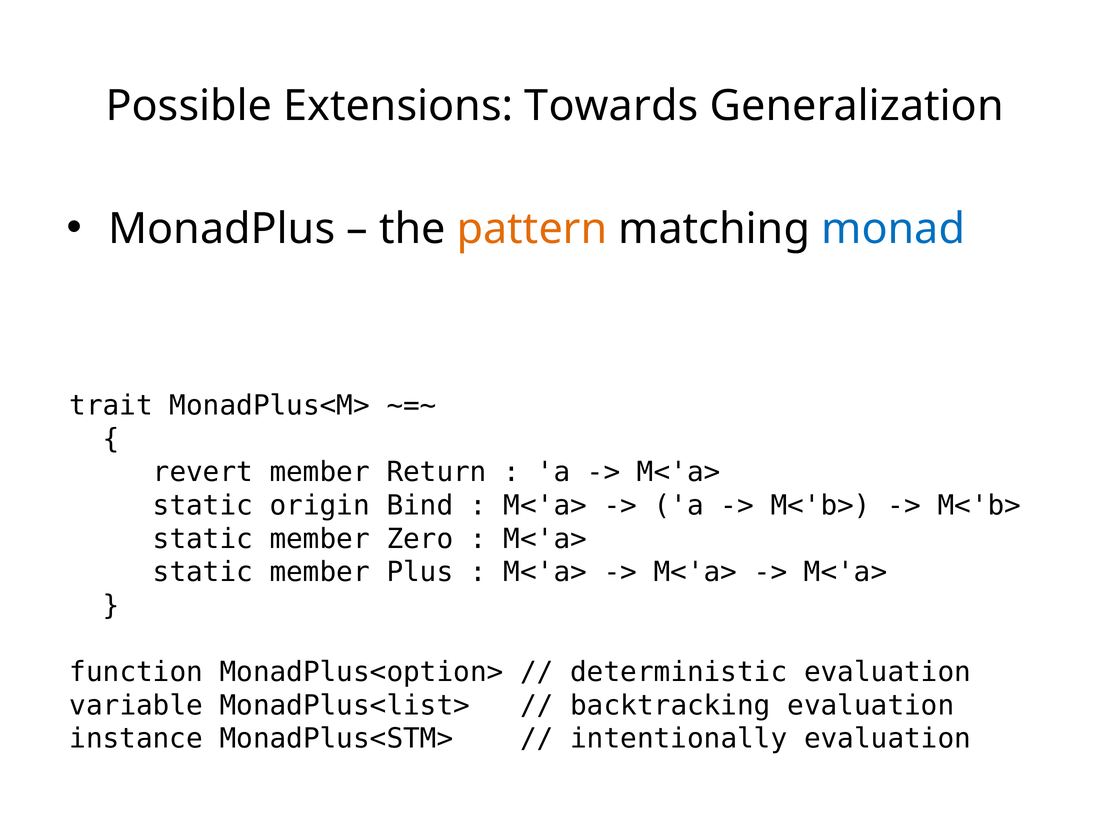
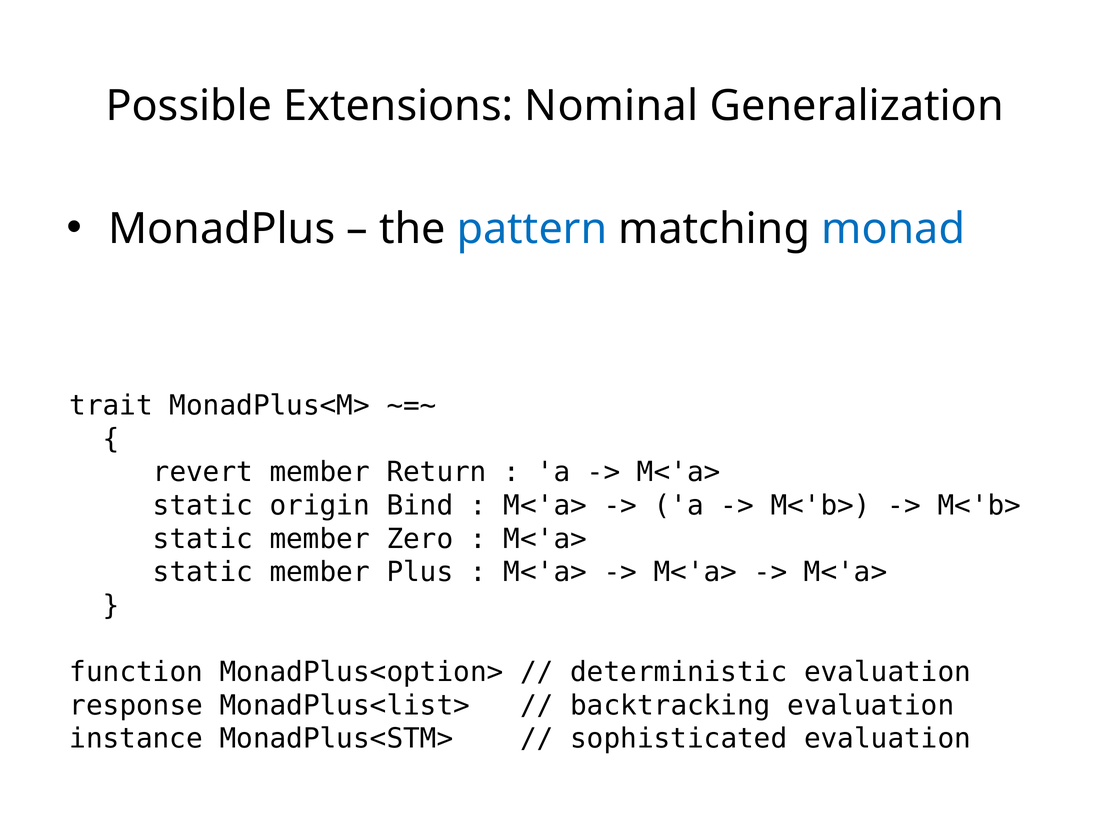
Towards: Towards -> Nominal
pattern colour: orange -> blue
variable: variable -> response
intentionally: intentionally -> sophisticated
